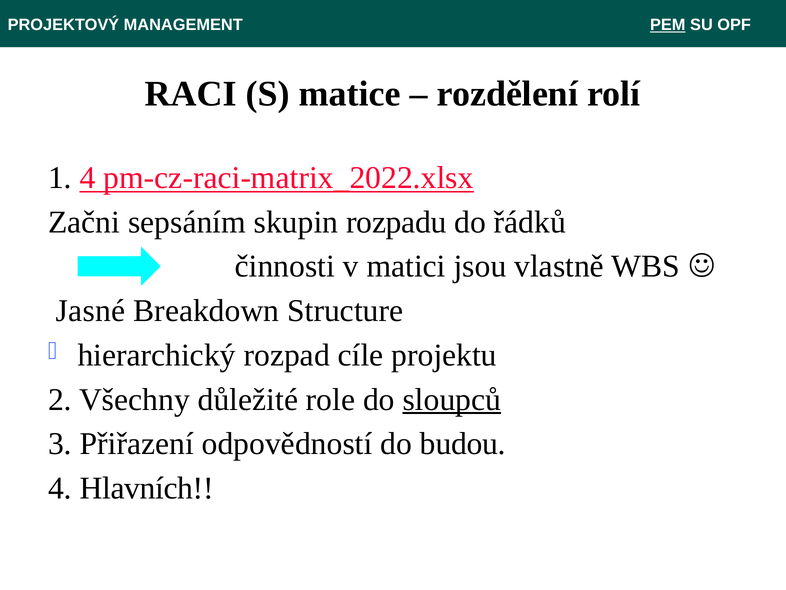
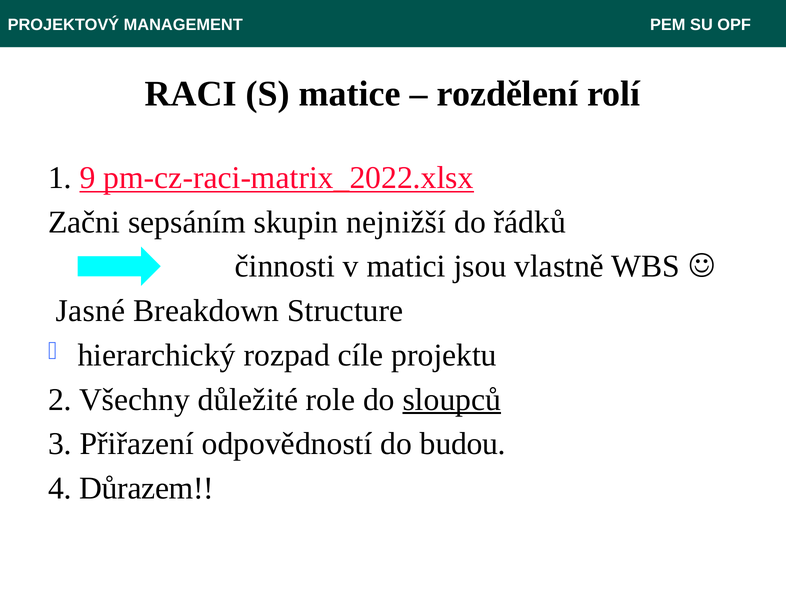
PEM underline: present -> none
1 4: 4 -> 9
rozpadu: rozpadu -> nejnižší
Hlavních: Hlavních -> Důrazem
